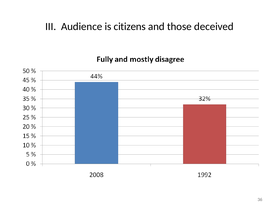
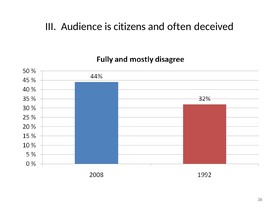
those: those -> often
